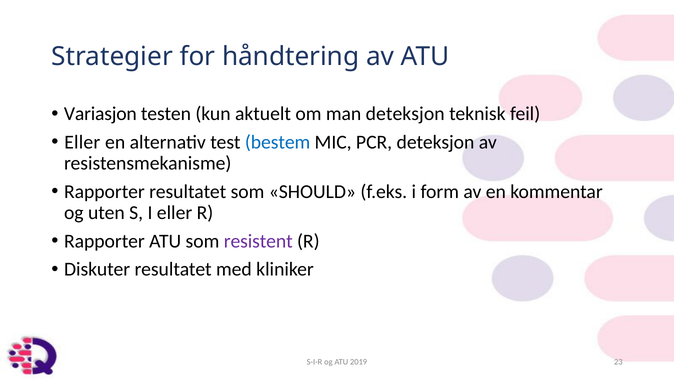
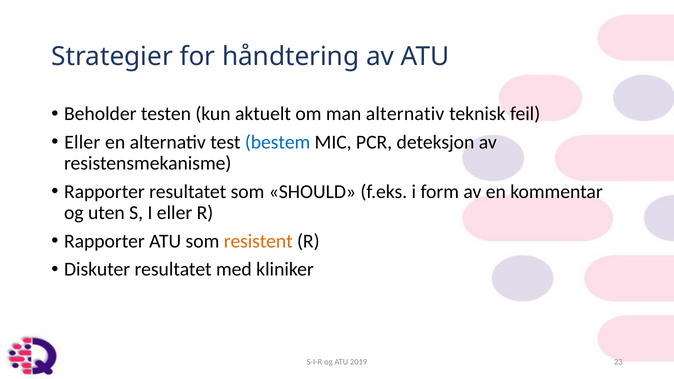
Variasjon: Variasjon -> Beholder
man deteksjon: deteksjon -> alternativ
resistent colour: purple -> orange
